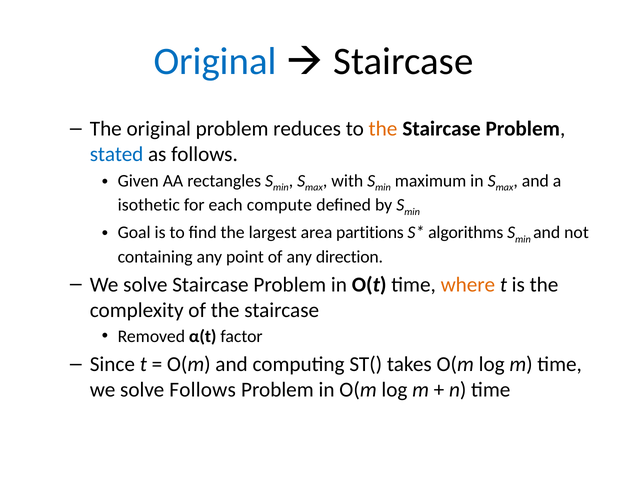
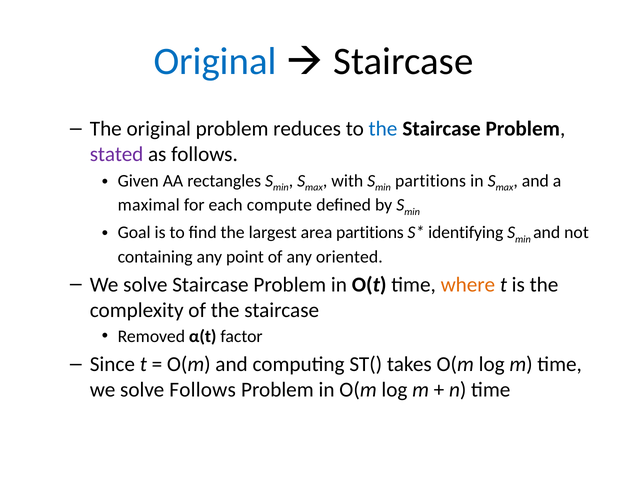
the at (383, 129) colour: orange -> blue
stated colour: blue -> purple
maximum at (431, 181): maximum -> partitions
isothetic: isothetic -> maximal
algorithms: algorithms -> identifying
direction: direction -> oriented
